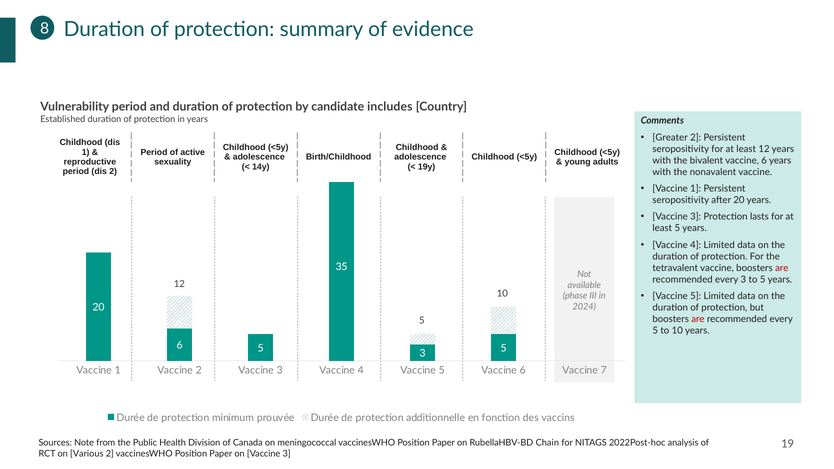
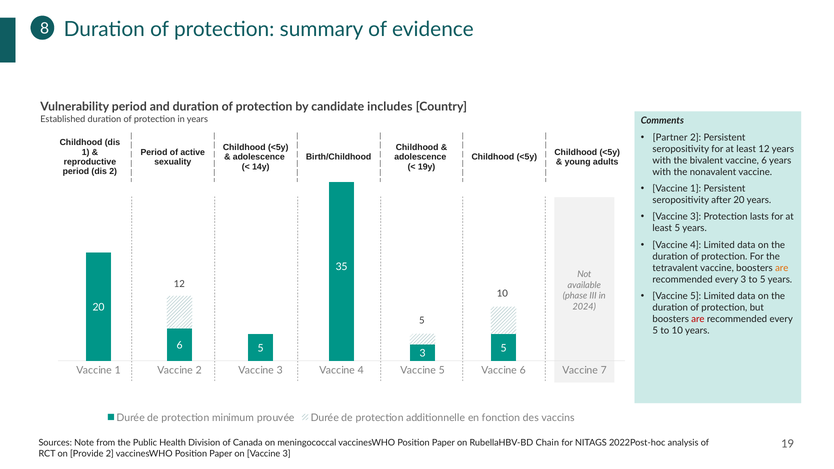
Greater: Greater -> Partner
are at (782, 268) colour: red -> orange
Various: Various -> Provide
